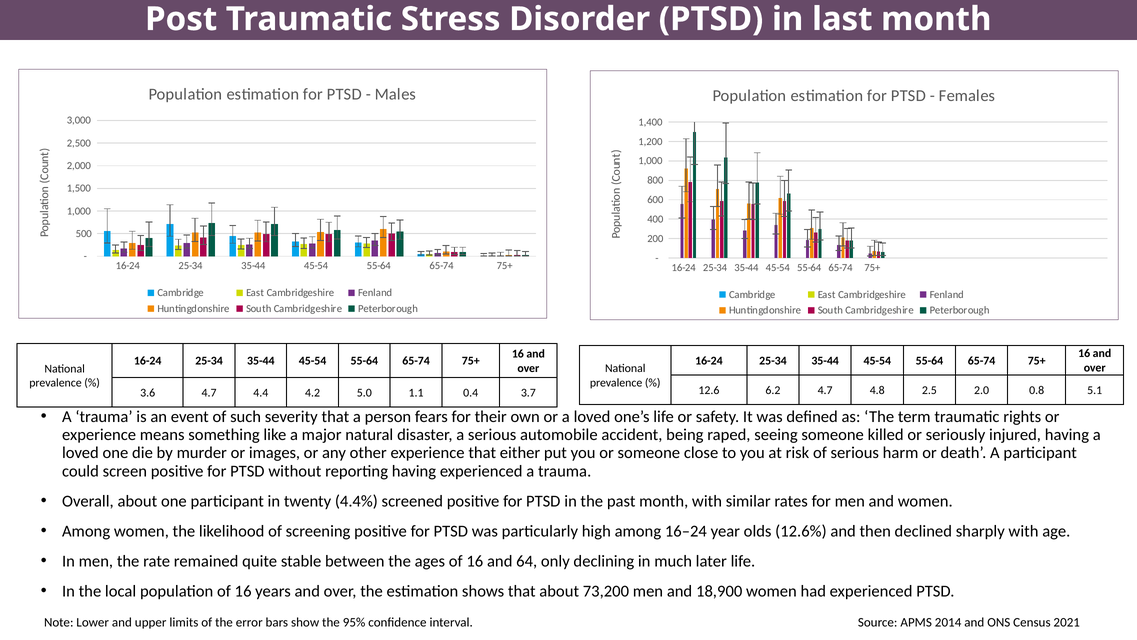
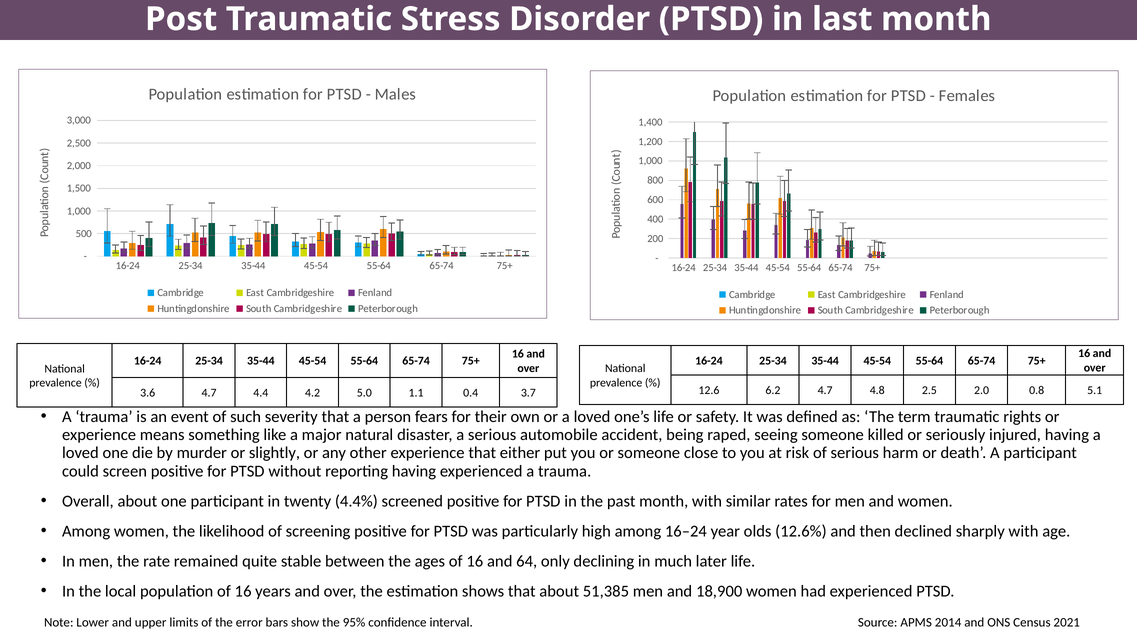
images: images -> slightly
73,200: 73,200 -> 51,385
